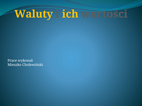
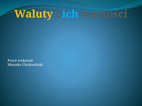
ich colour: yellow -> light blue
